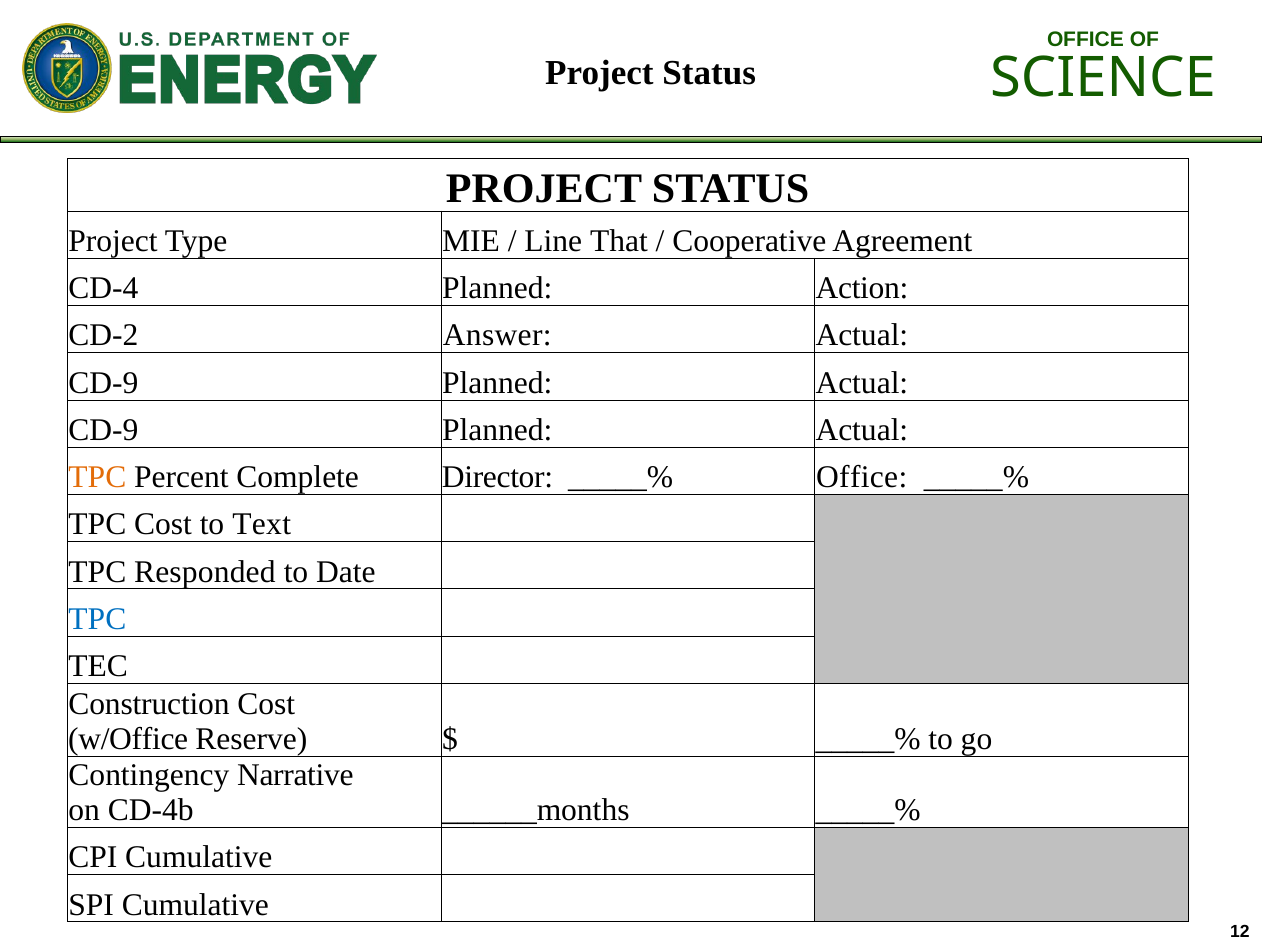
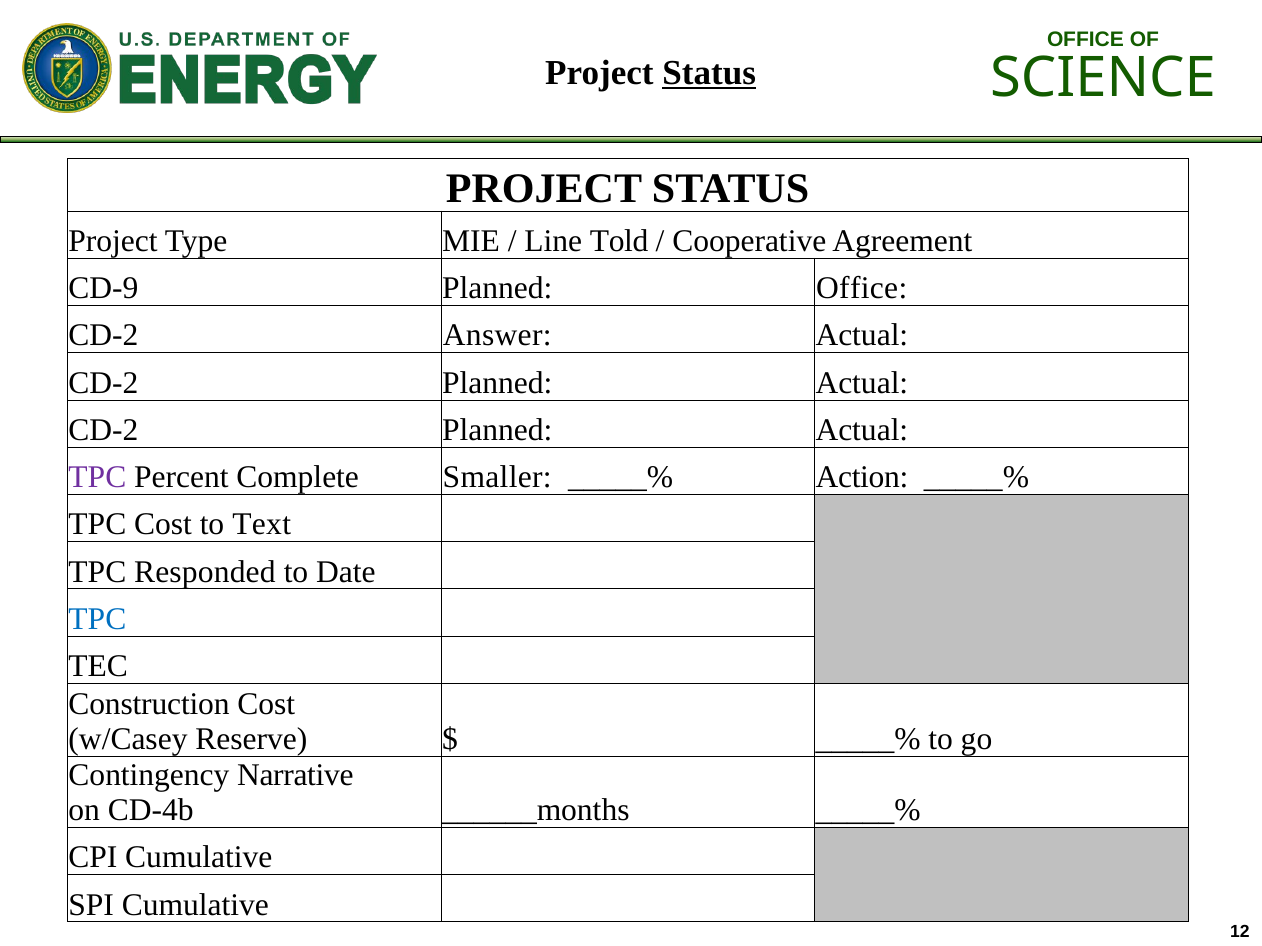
Status at (709, 73) underline: none -> present
That: That -> Told
CD-4: CD-4 -> CD-9
Planned Action: Action -> Office
CD-9 at (103, 383): CD-9 -> CD-2
CD-9 at (103, 430): CD-9 -> CD-2
TPC at (97, 477) colour: orange -> purple
Director: Director -> Smaller
Office at (862, 477): Office -> Action
w/Office: w/Office -> w/Casey
